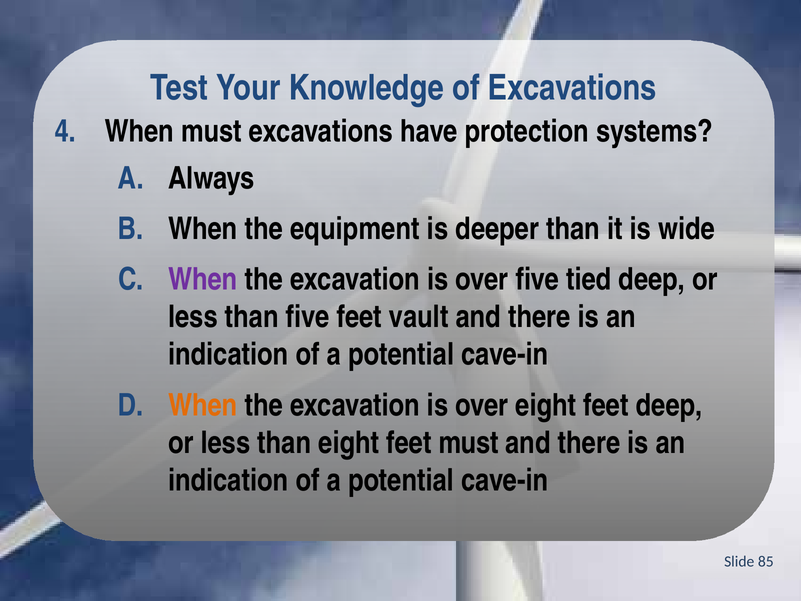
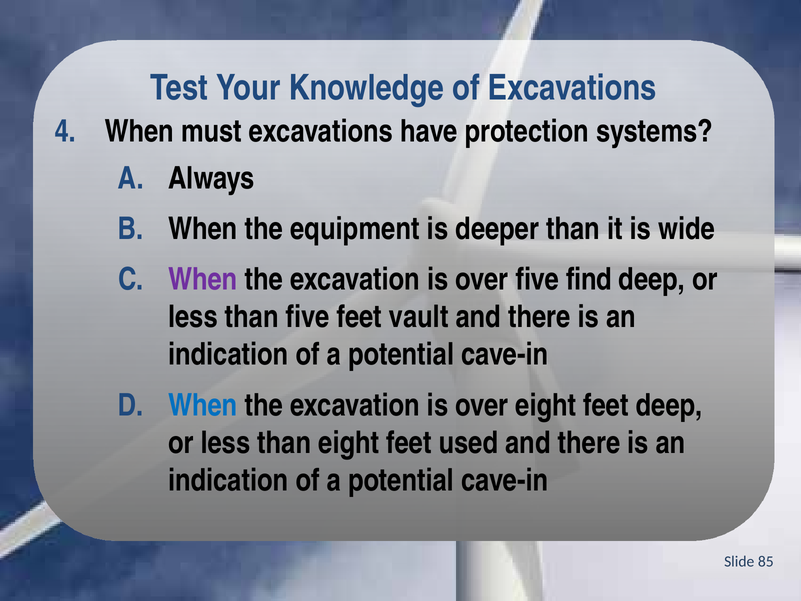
tied: tied -> find
When at (203, 405) colour: orange -> blue
feet must: must -> used
